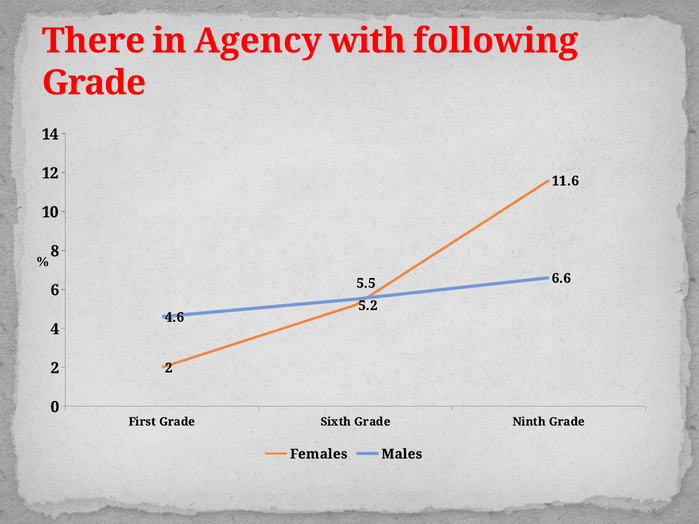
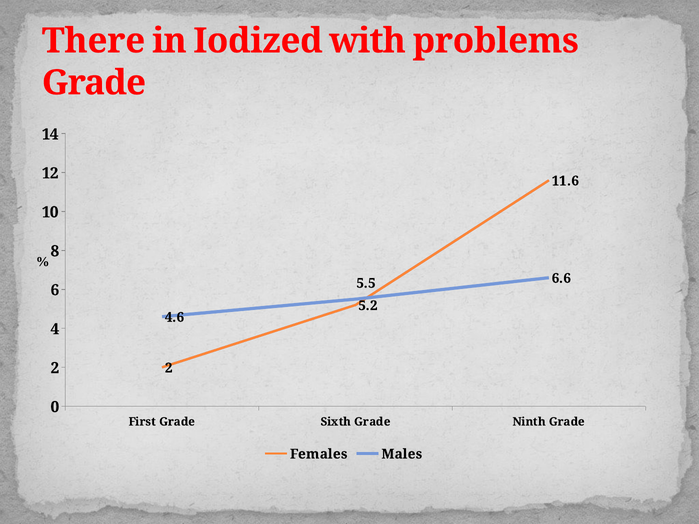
Agency: Agency -> Iodized
following: following -> problems
